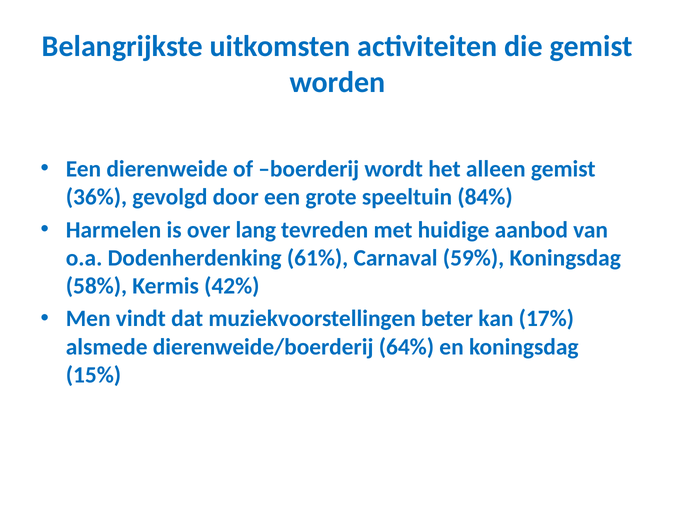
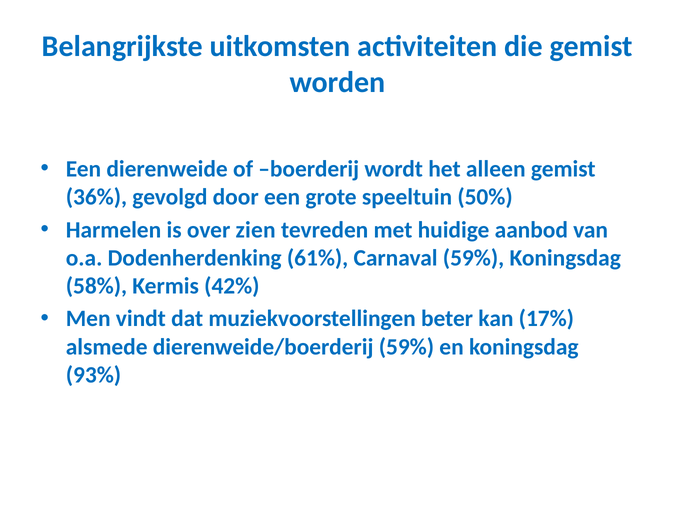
84%: 84% -> 50%
lang: lang -> zien
dierenweide/boerderij 64%: 64% -> 59%
15%: 15% -> 93%
